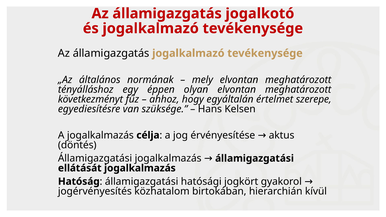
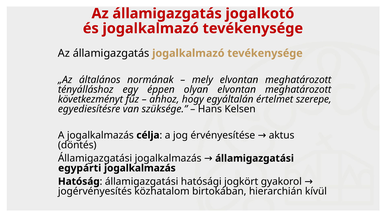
ellátását: ellátását -> egypárti
